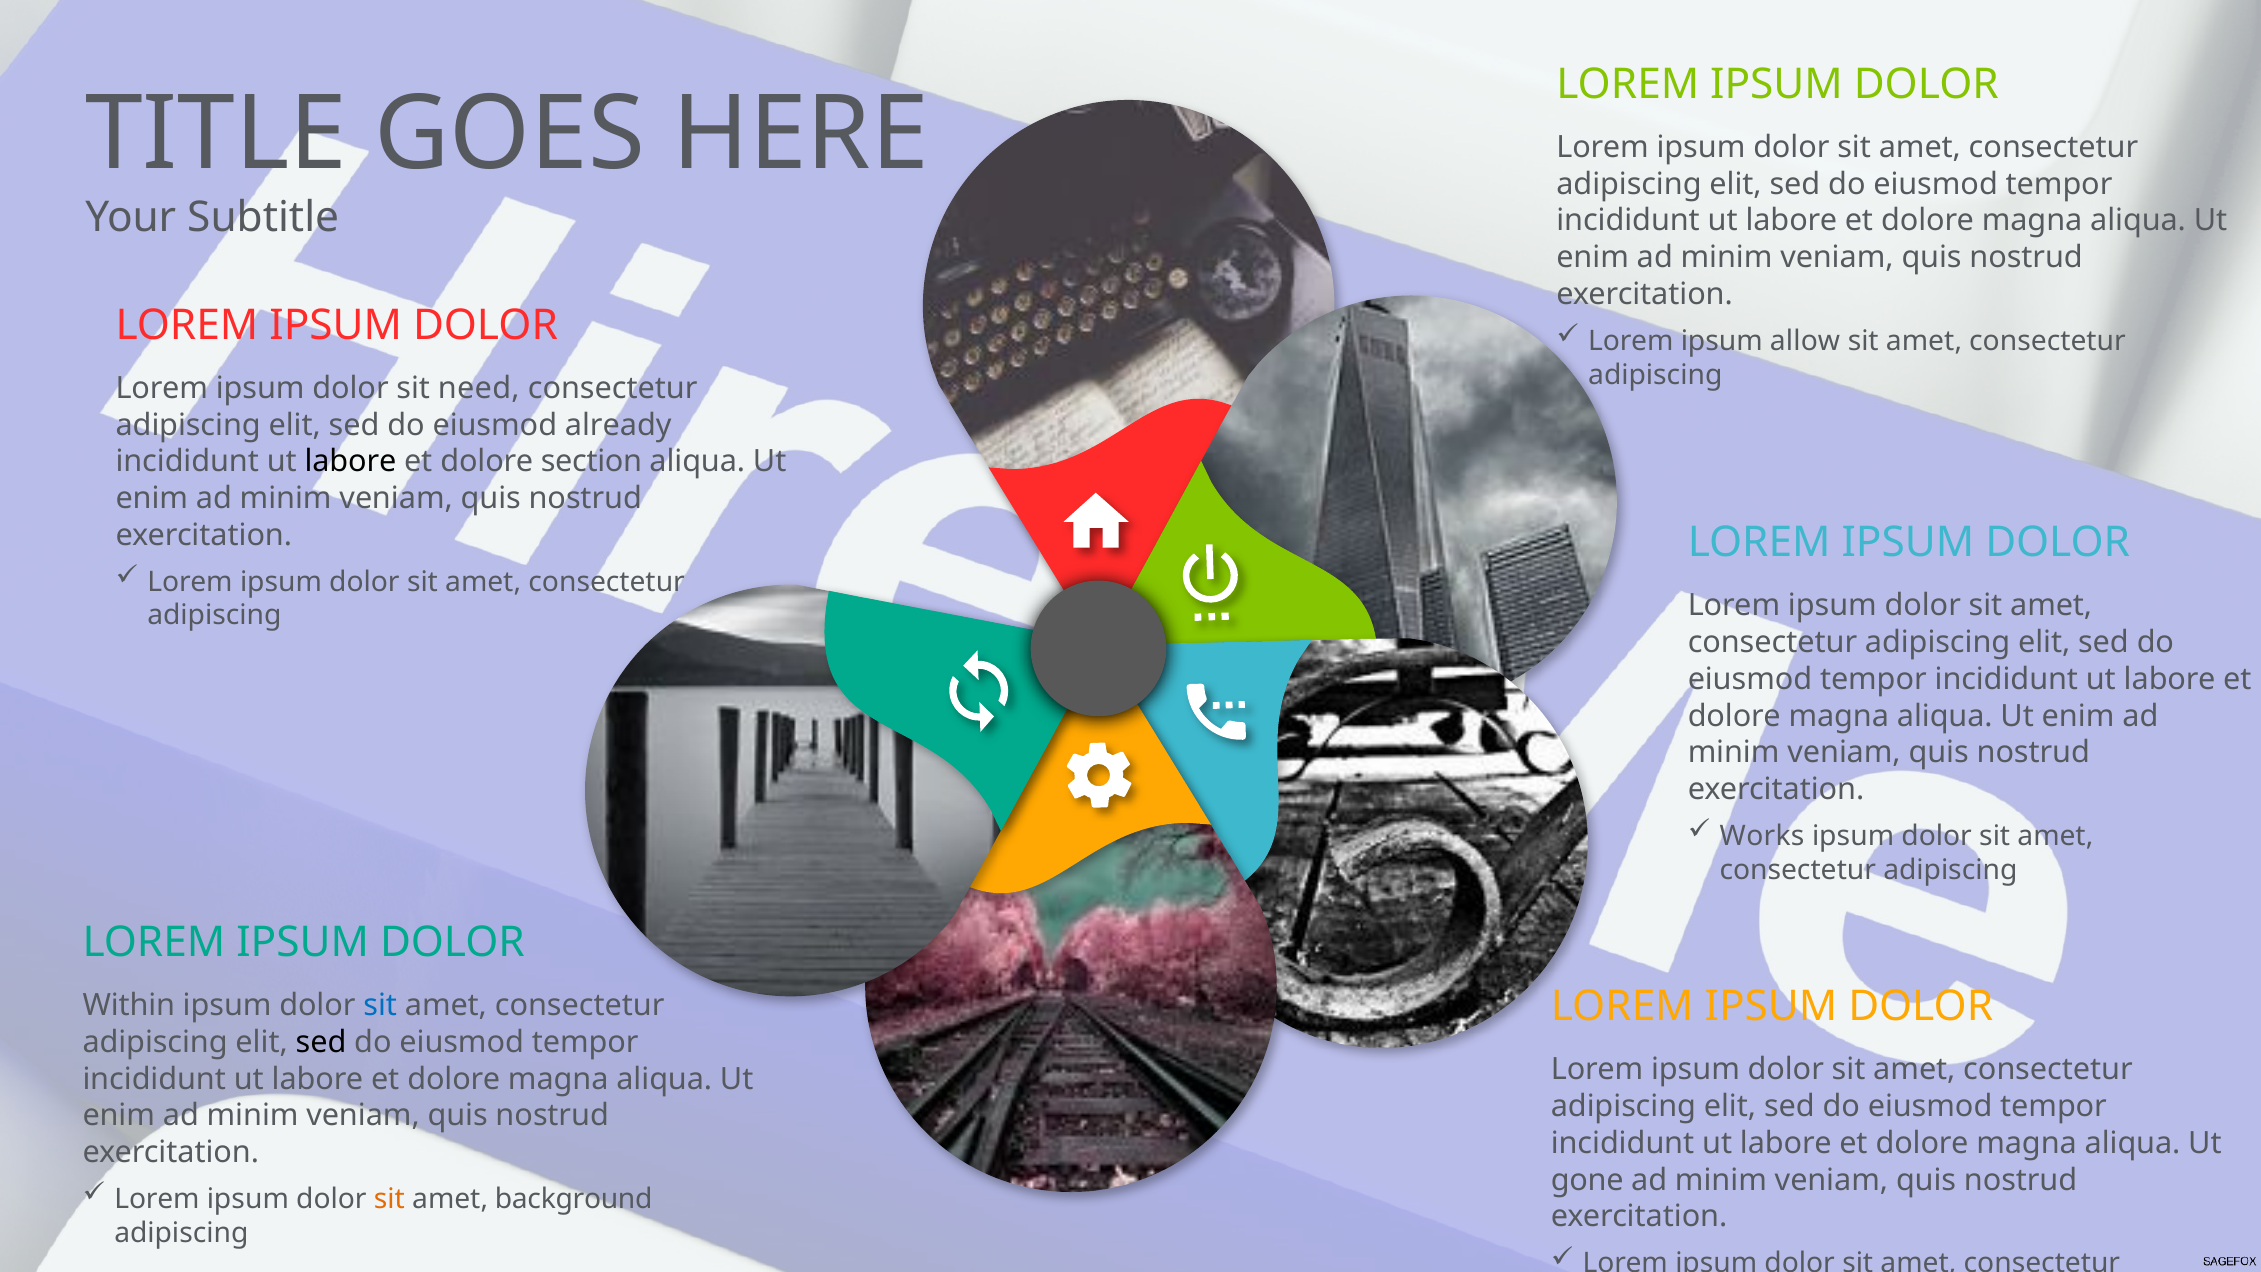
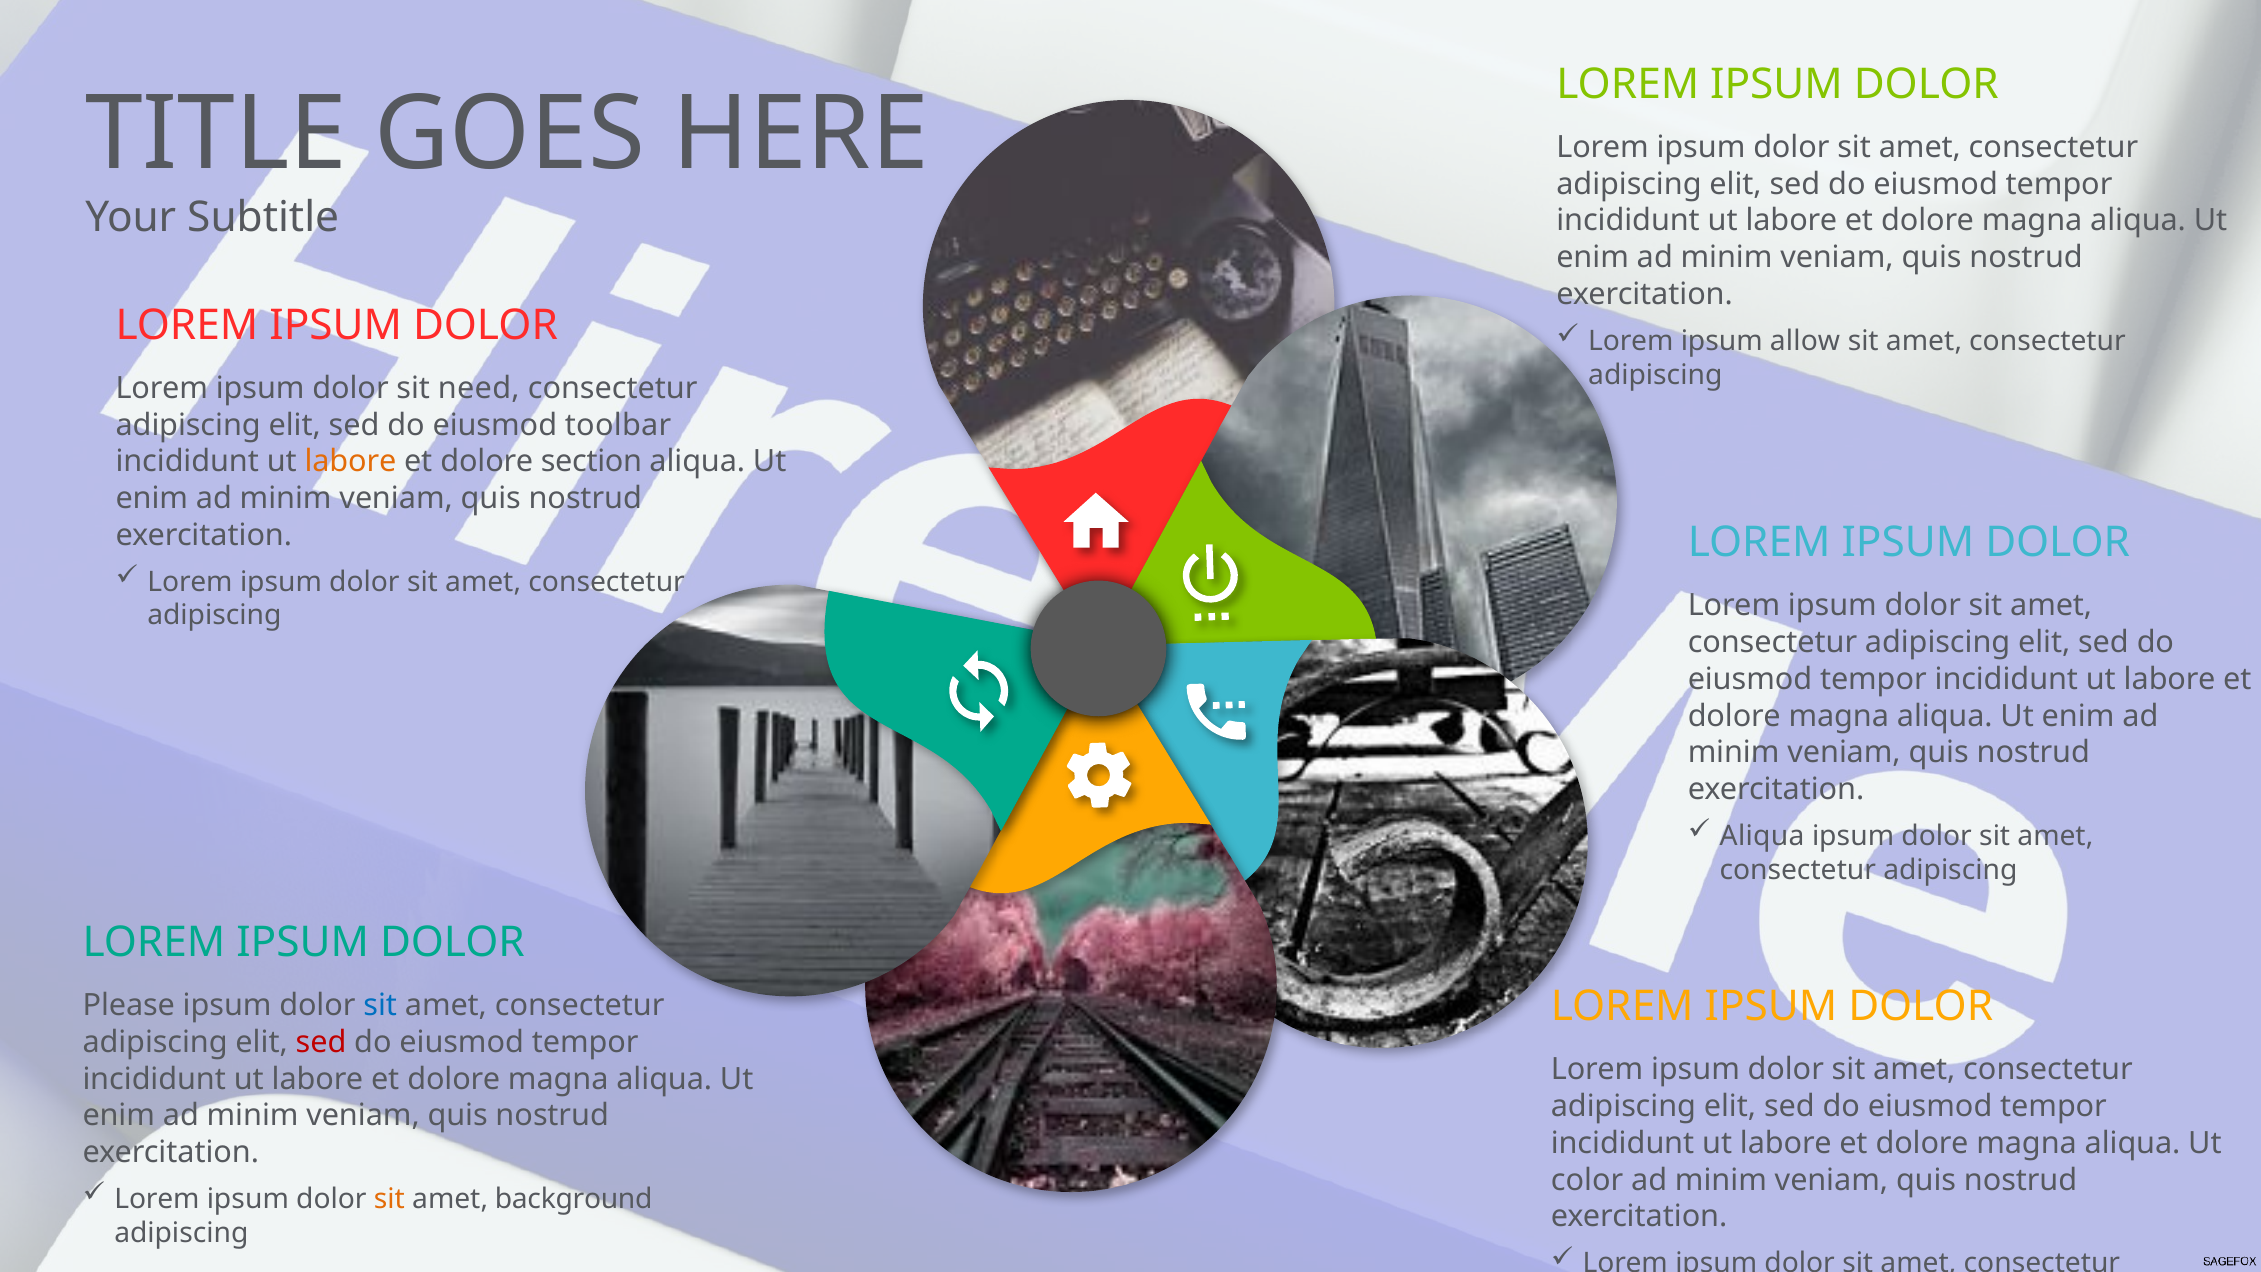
already: already -> toolbar
labore at (351, 462) colour: black -> orange
Works at (1762, 836): Works -> Aliqua
Within: Within -> Please
sed at (321, 1042) colour: black -> red
gone: gone -> color
